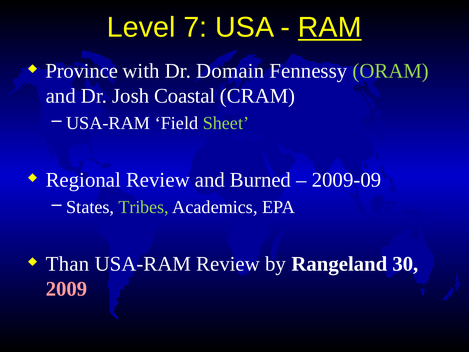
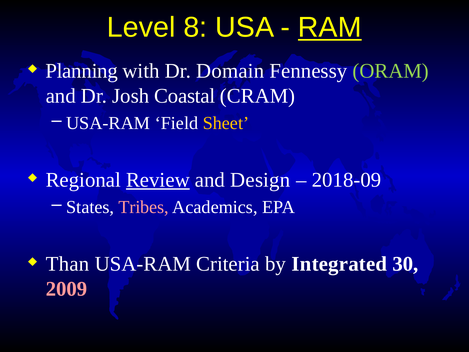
7: 7 -> 8
Province: Province -> Planning
Sheet colour: light green -> yellow
Review at (158, 180) underline: none -> present
Burned: Burned -> Design
2009-09: 2009-09 -> 2018-09
Tribes colour: light green -> pink
USA-RAM Review: Review -> Criteria
Rangeland: Rangeland -> Integrated
